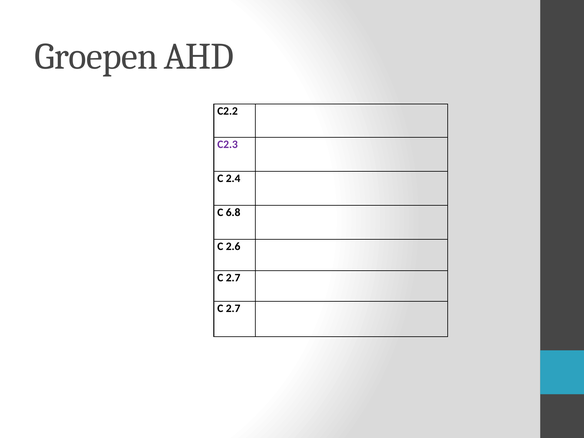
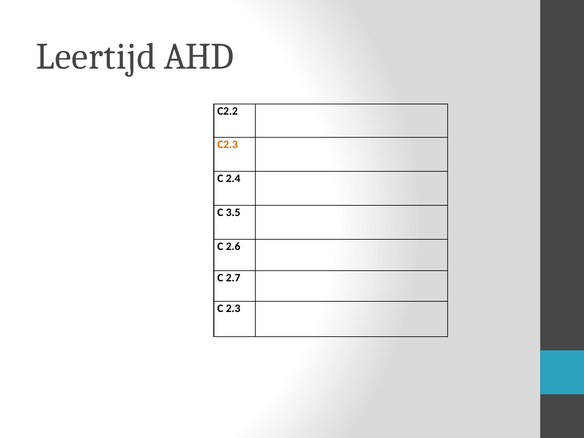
Groepen: Groepen -> Leertijd
C2.3 colour: purple -> orange
6.8: 6.8 -> 3.5
2.7 at (233, 308): 2.7 -> 2.3
